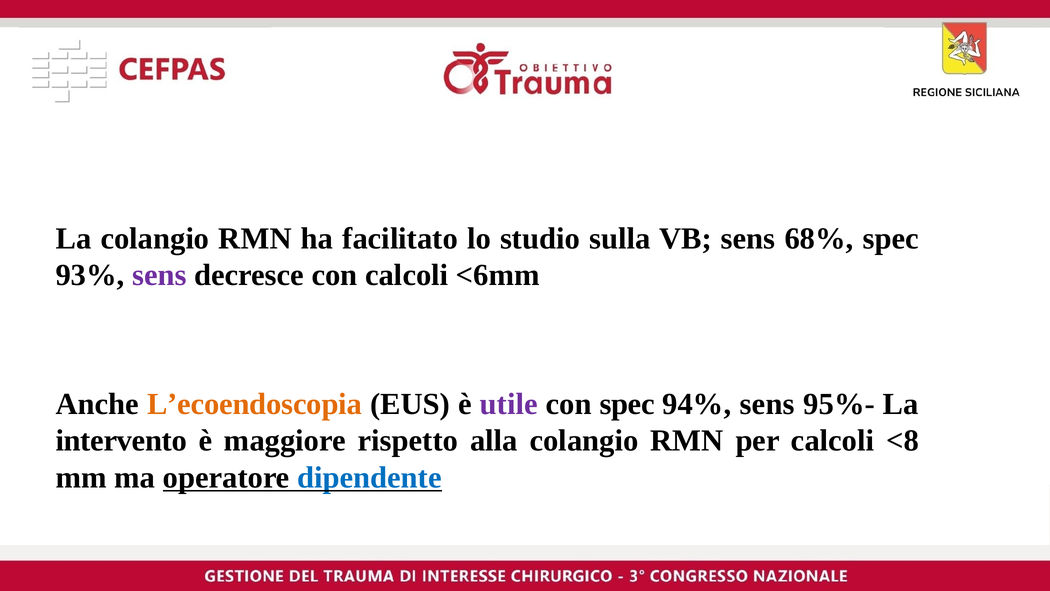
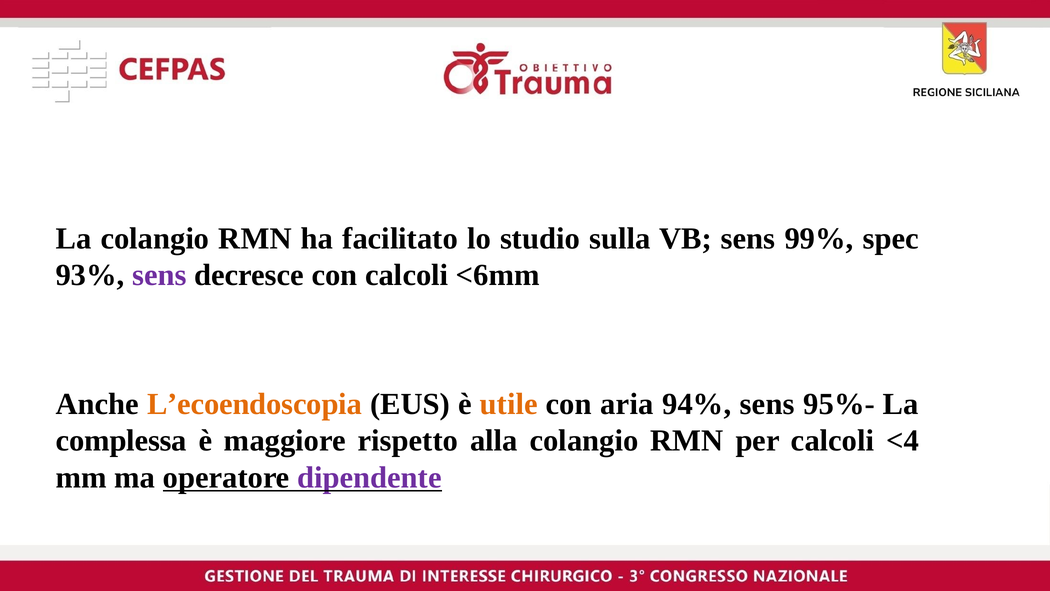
68%: 68% -> 99%
utile colour: purple -> orange
con spec: spec -> aria
intervento: intervento -> complessa
<8: <8 -> <4
dipendente colour: blue -> purple
